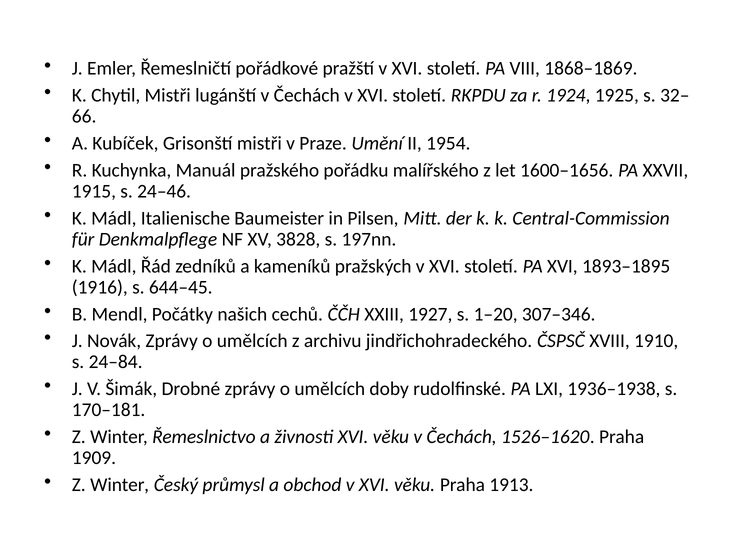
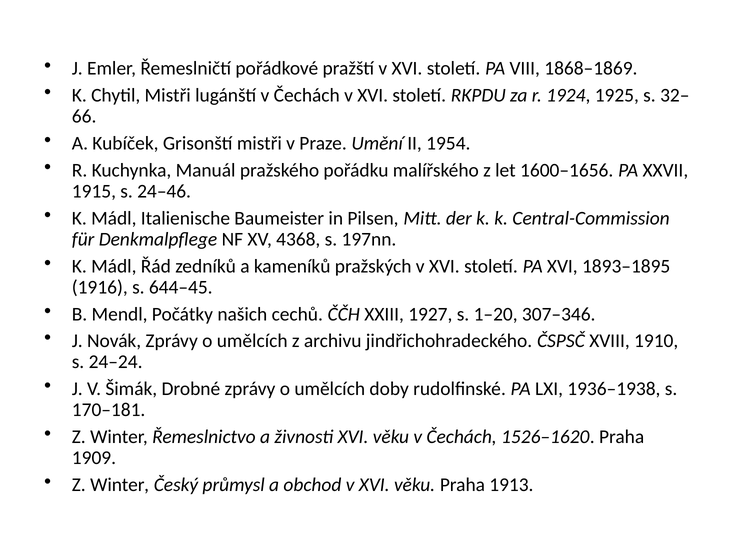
3828: 3828 -> 4368
24–84: 24–84 -> 24–24
